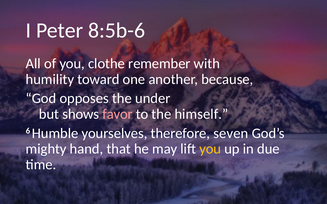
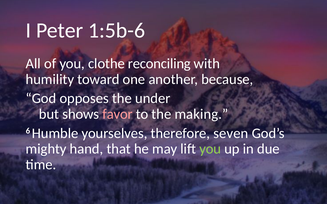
8:5b-6: 8:5b-6 -> 1:5b-6
remember: remember -> reconciling
himself: himself -> making
you at (210, 149) colour: yellow -> light green
